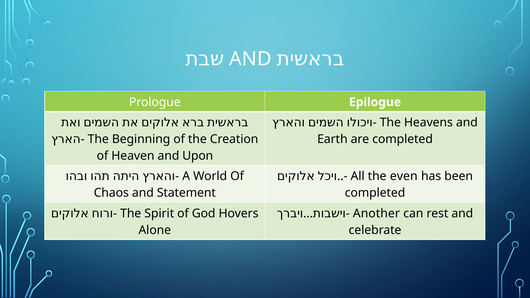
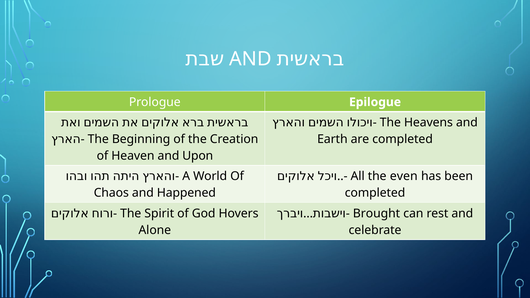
Statement: Statement -> Happened
Another: Another -> Brought
